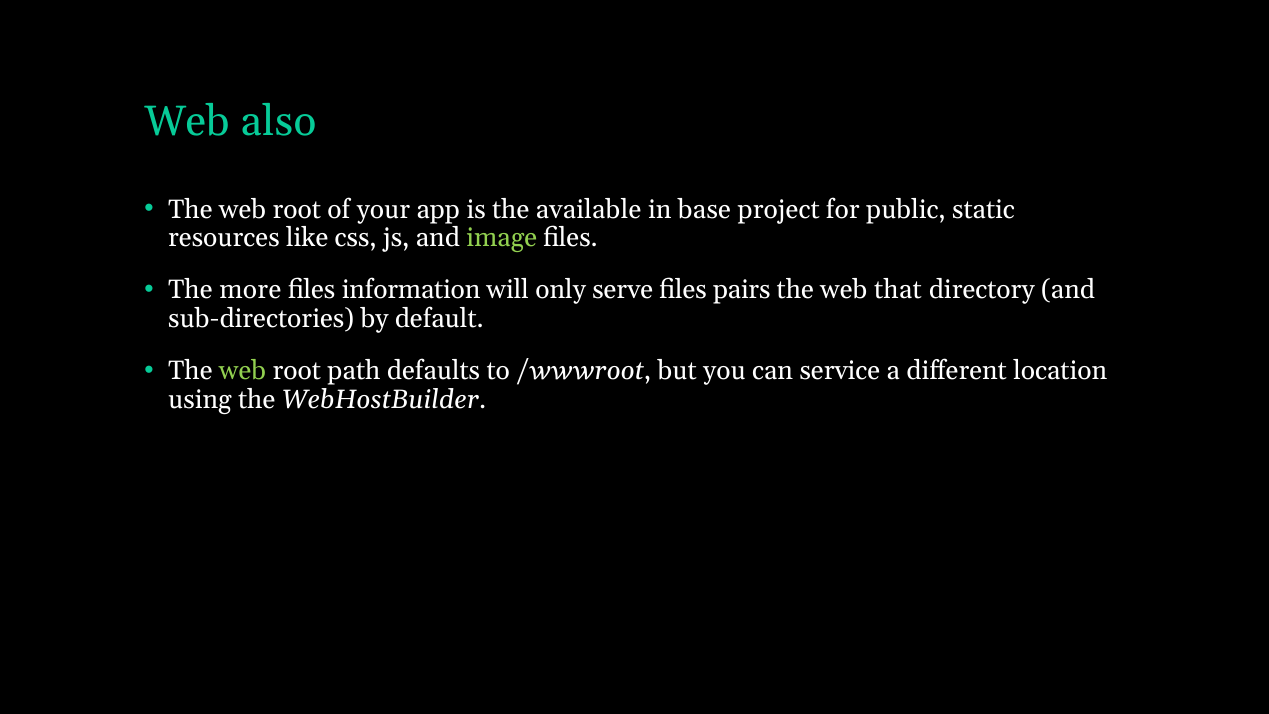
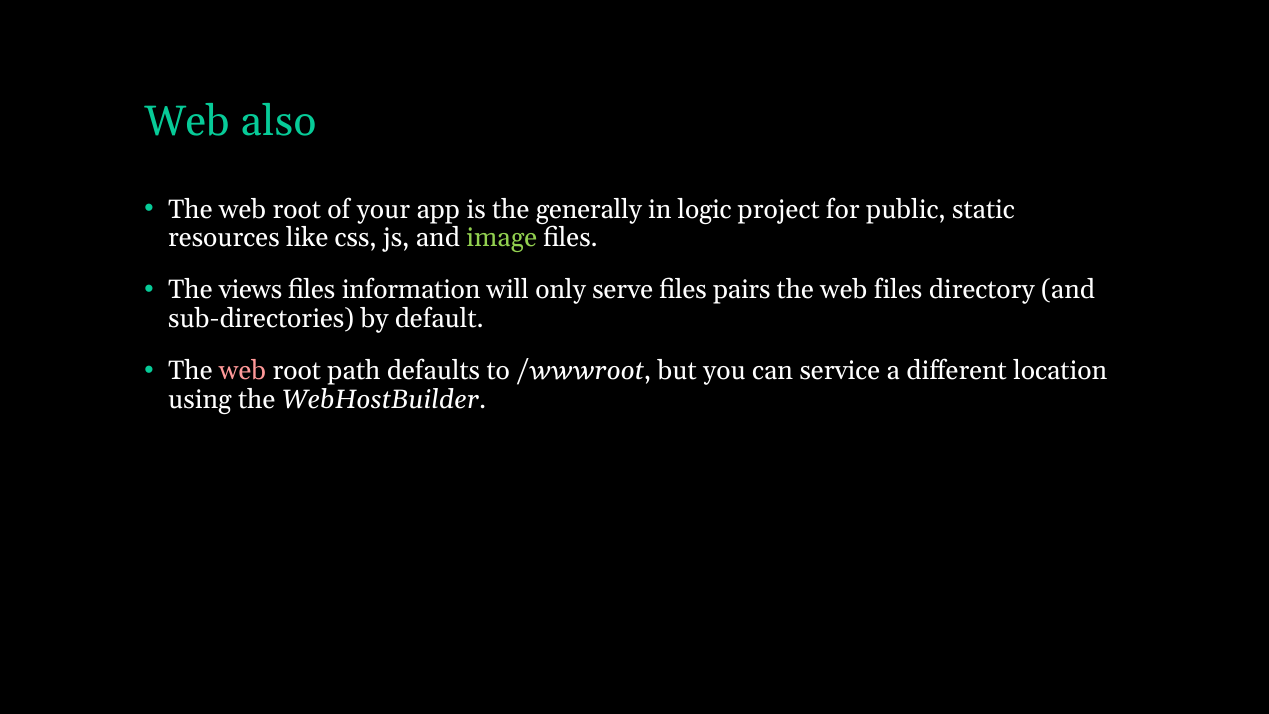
available: available -> generally
base: base -> logic
more: more -> views
web that: that -> files
web at (243, 371) colour: light green -> pink
